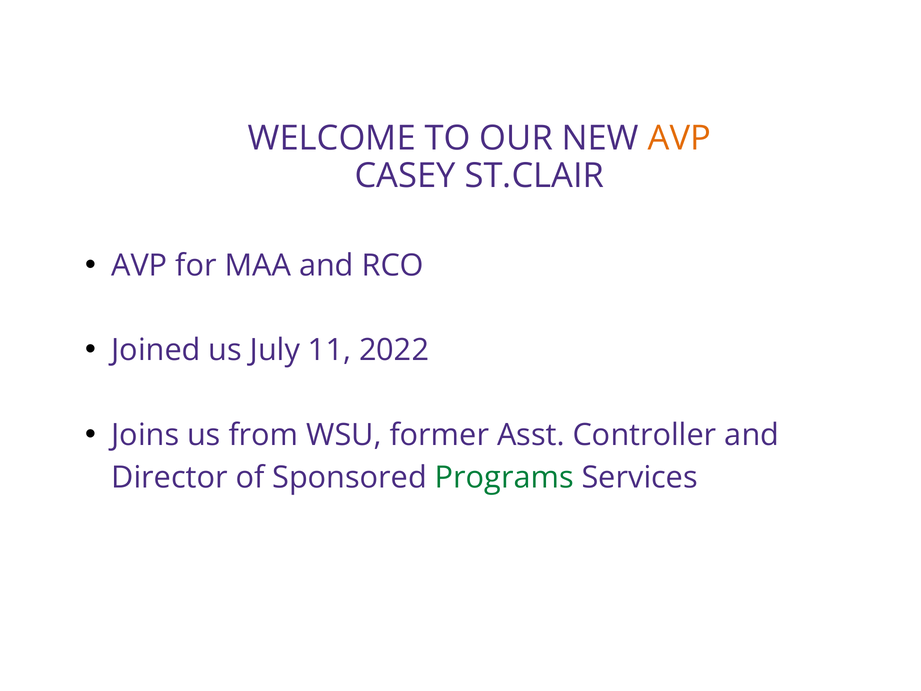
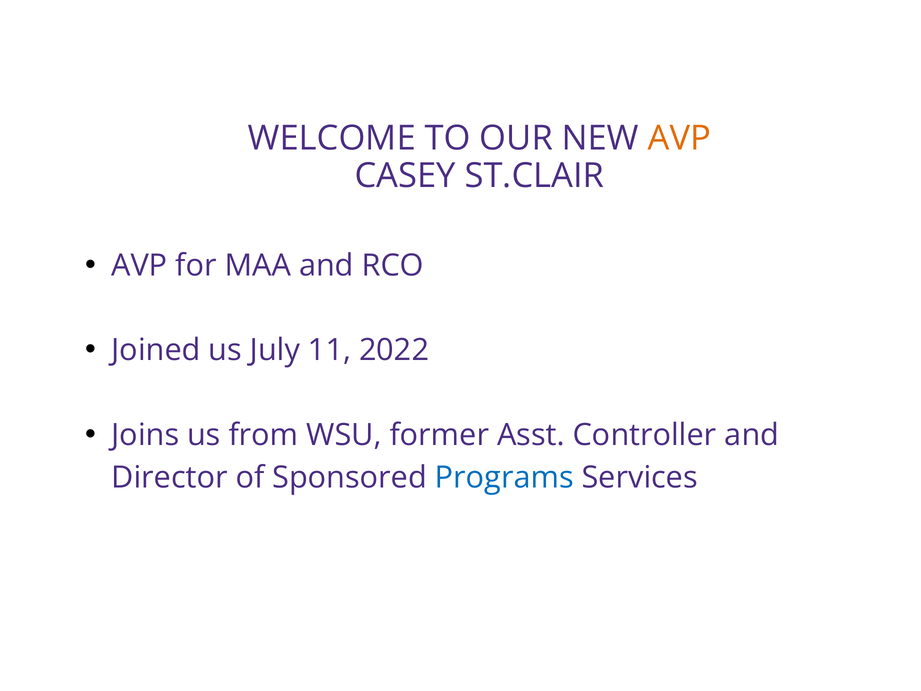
Programs colour: green -> blue
